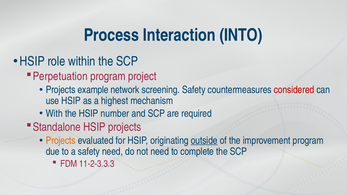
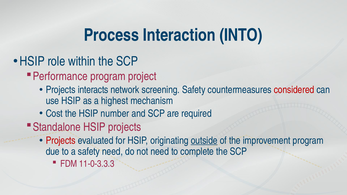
Perpetuation: Perpetuation -> Performance
example: example -> interacts
With: With -> Cost
Projects at (61, 141) colour: orange -> red
11-2-3.3.3: 11-2-3.3.3 -> 11-0-3.3.3
